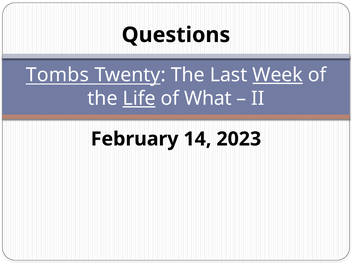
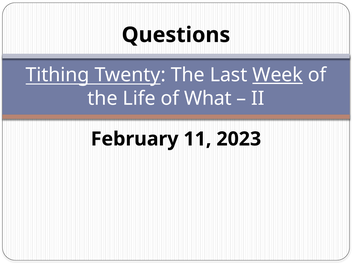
Tombs: Tombs -> Tithing
Life underline: present -> none
14: 14 -> 11
